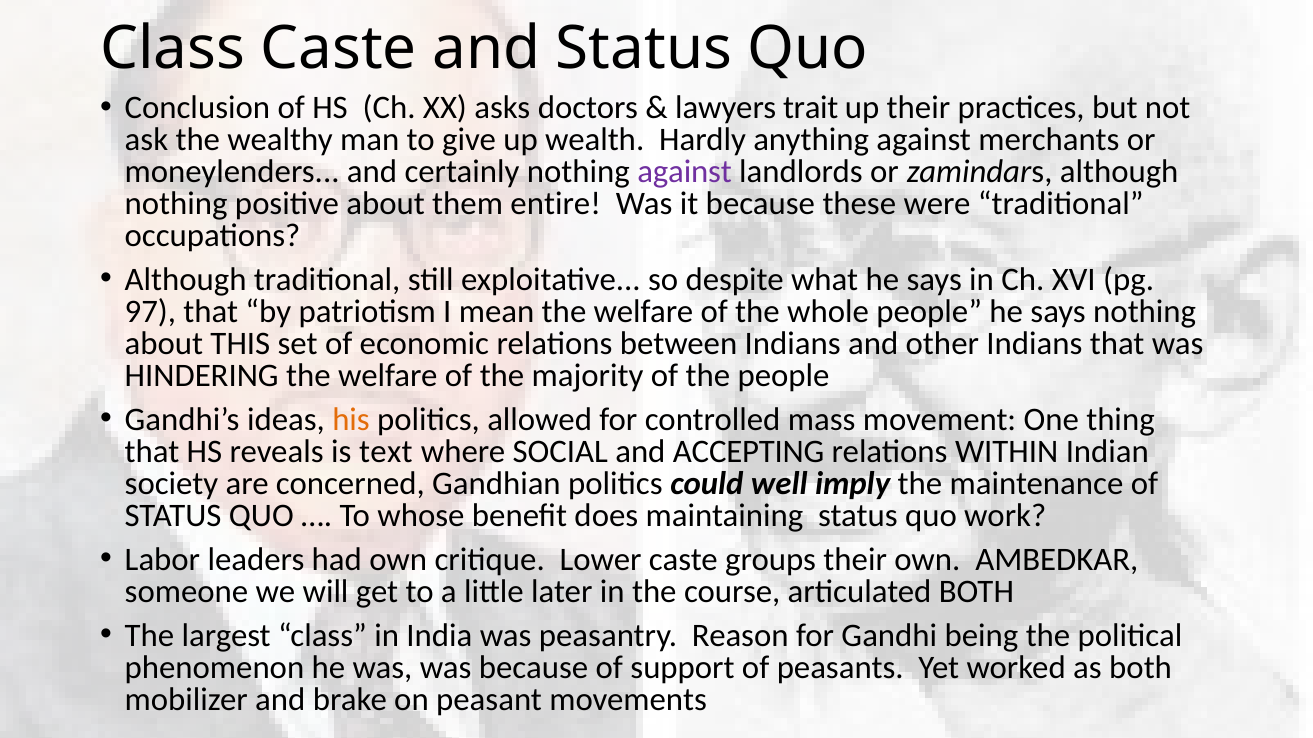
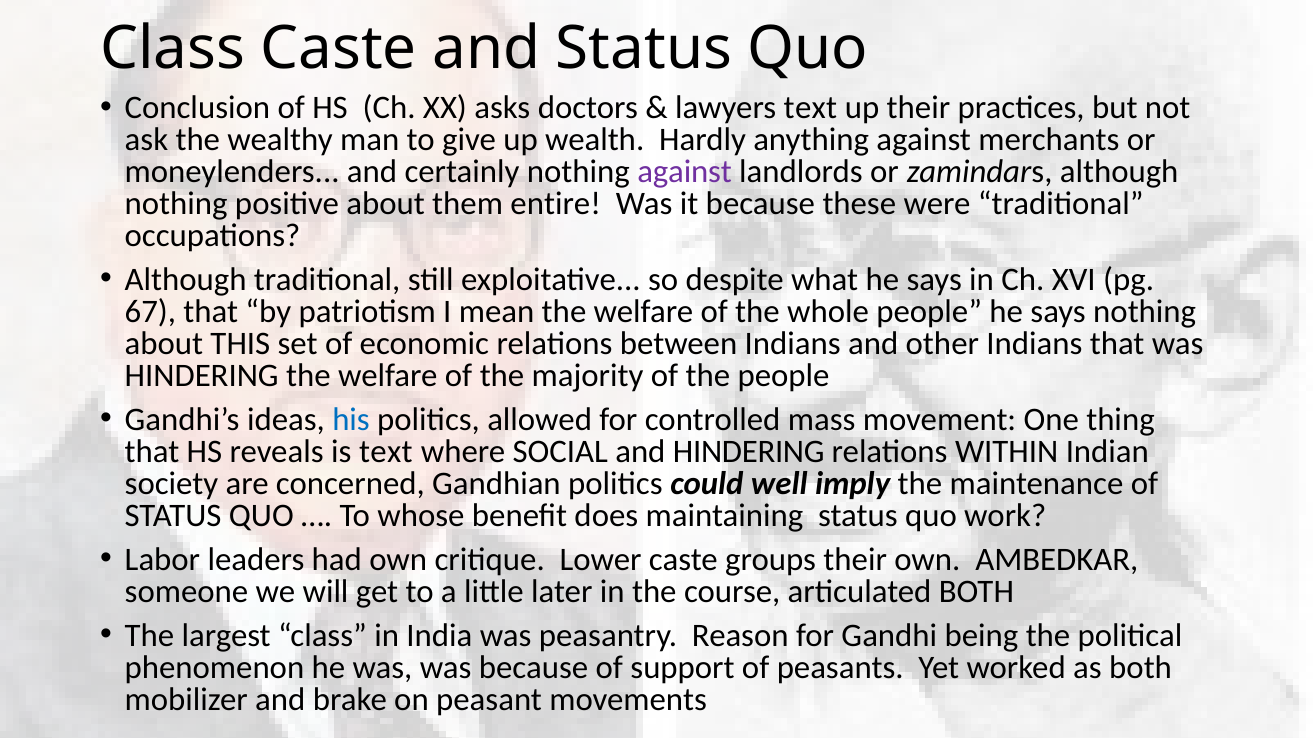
lawyers trait: trait -> text
97: 97 -> 67
his colour: orange -> blue
and ACCEPTING: ACCEPTING -> HINDERING
